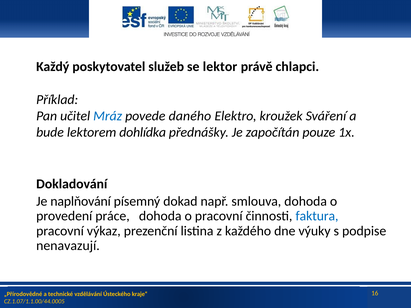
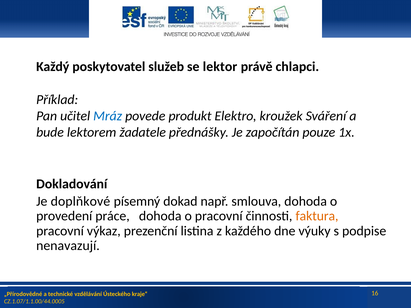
daného: daného -> produkt
dohlídka: dohlídka -> žadatele
naplňování: naplňování -> doplňkové
faktura colour: blue -> orange
